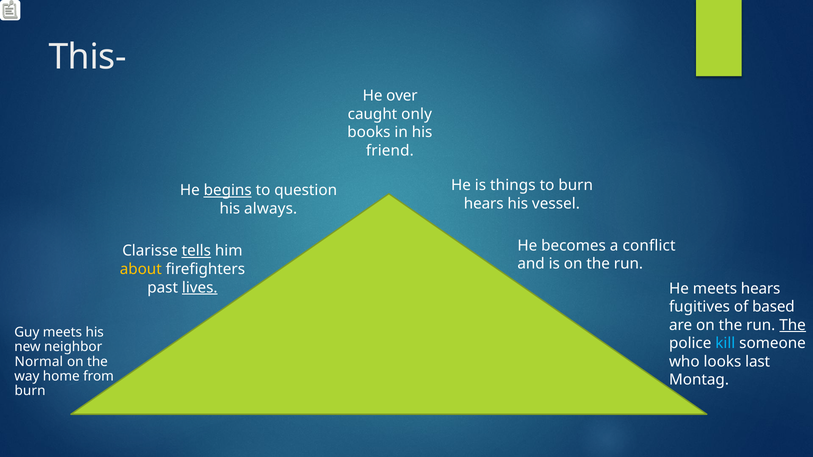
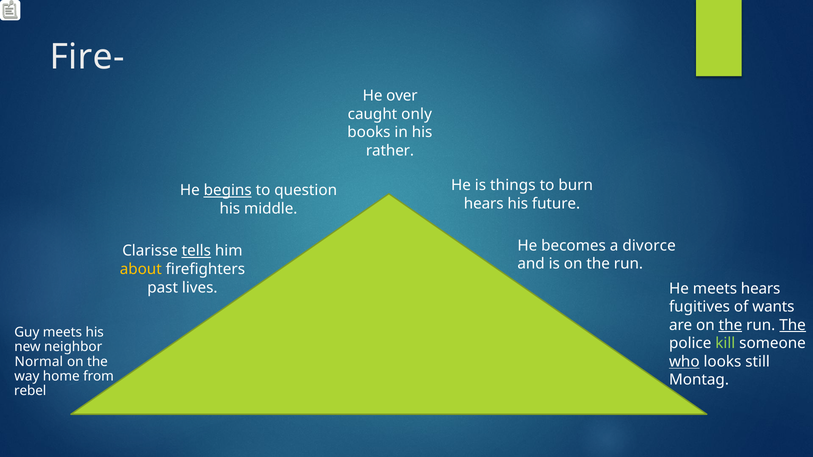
This-: This- -> Fire-
friend: friend -> rather
vessel: vessel -> future
always: always -> middle
conflict: conflict -> divorce
lives underline: present -> none
based: based -> wants
the at (730, 325) underline: none -> present
kill colour: light blue -> light green
who underline: none -> present
last: last -> still
burn at (30, 391): burn -> rebel
